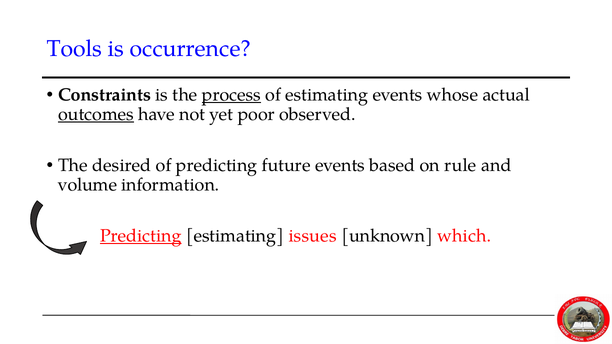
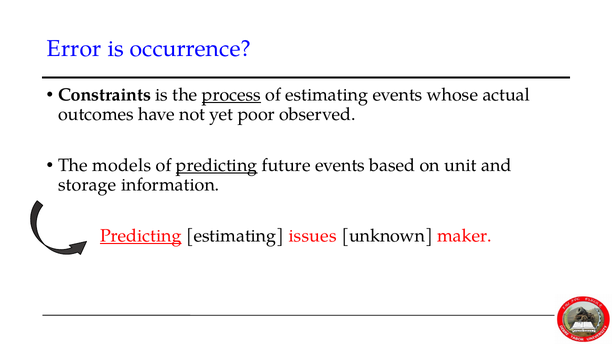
Tools: Tools -> Error
outcomes underline: present -> none
desired: desired -> models
predicting at (217, 166) underline: none -> present
rule: rule -> unit
volume: volume -> storage
which: which -> maker
